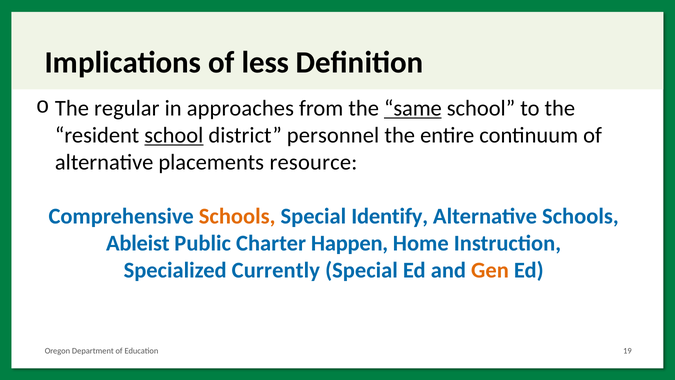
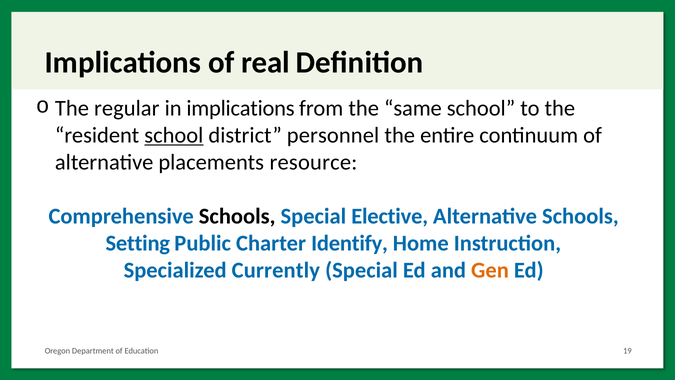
less: less -> real
in approaches: approaches -> implications
same underline: present -> none
Schools at (237, 216) colour: orange -> black
Identify: Identify -> Elective
Ableist: Ableist -> Setting
Happen: Happen -> Identify
